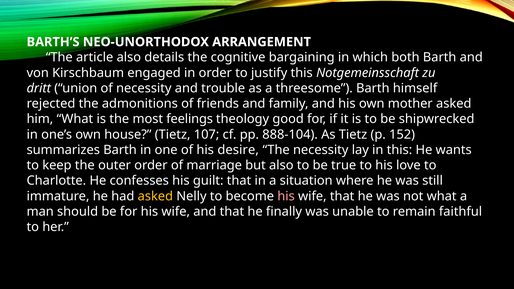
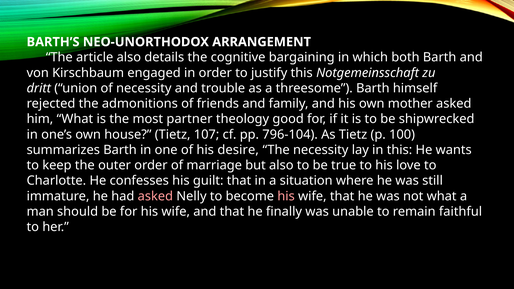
feelings: feelings -> partner
888-104: 888-104 -> 796-104
152: 152 -> 100
asked at (155, 196) colour: yellow -> pink
